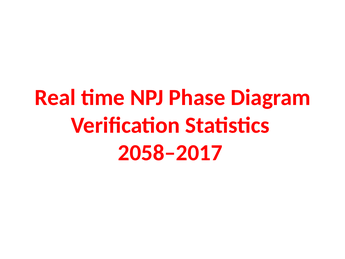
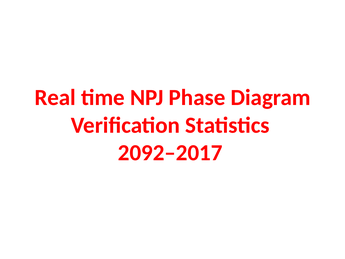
2058–2017: 2058–2017 -> 2092–2017
